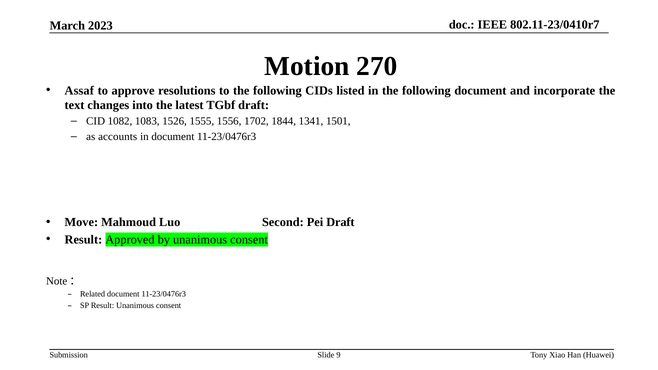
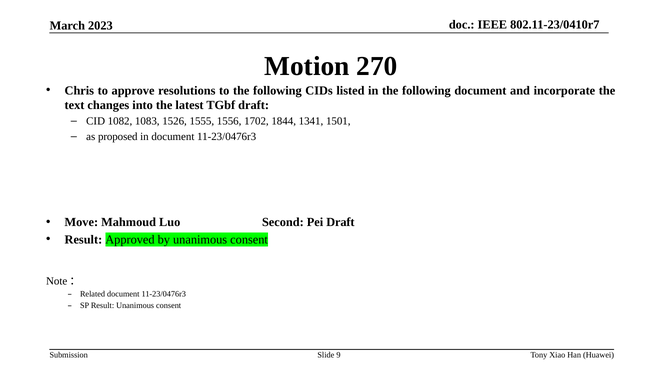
Assaf: Assaf -> Chris
accounts: accounts -> proposed
